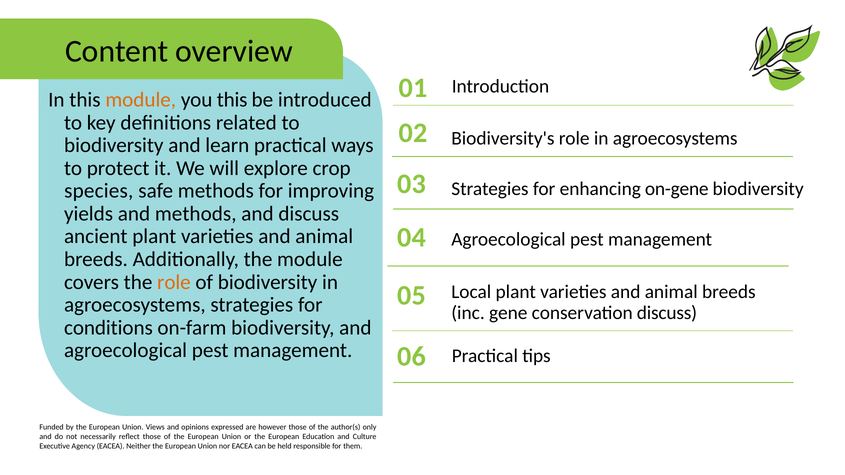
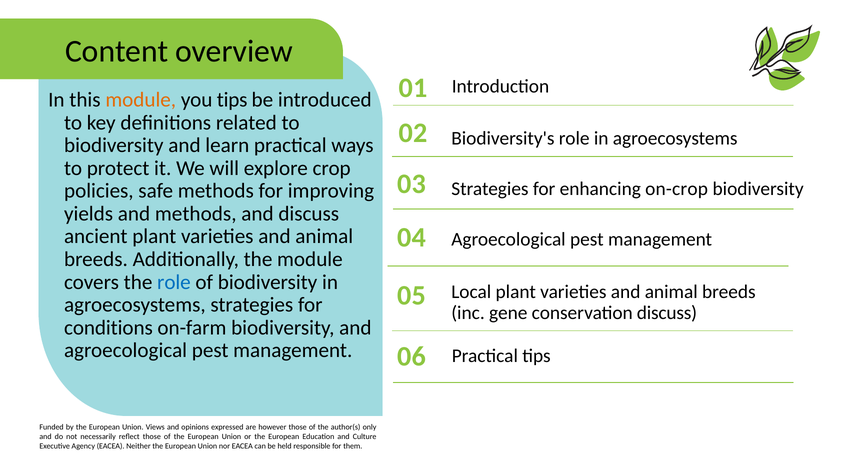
you this: this -> tips
on-gene: on-gene -> on-crop
species: species -> policies
role at (174, 282) colour: orange -> blue
